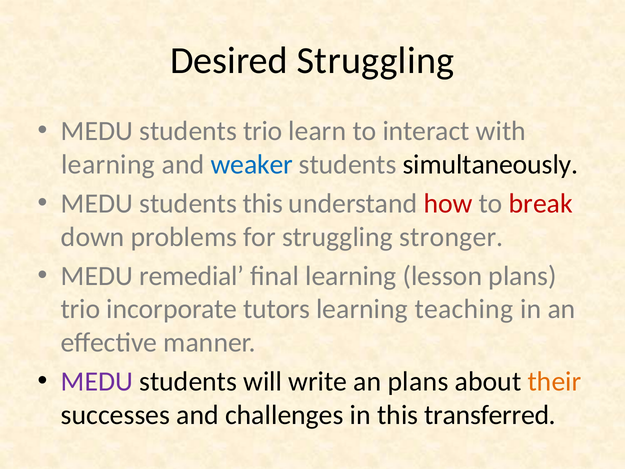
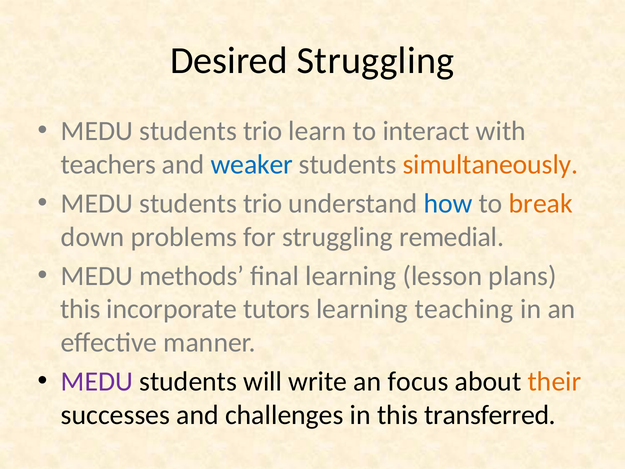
learning at (108, 165): learning -> teachers
simultaneously colour: black -> orange
this at (263, 203): this -> trio
how colour: red -> blue
break colour: red -> orange
stronger: stronger -> remedial
remedial: remedial -> methods
trio at (81, 309): trio -> this
an plans: plans -> focus
